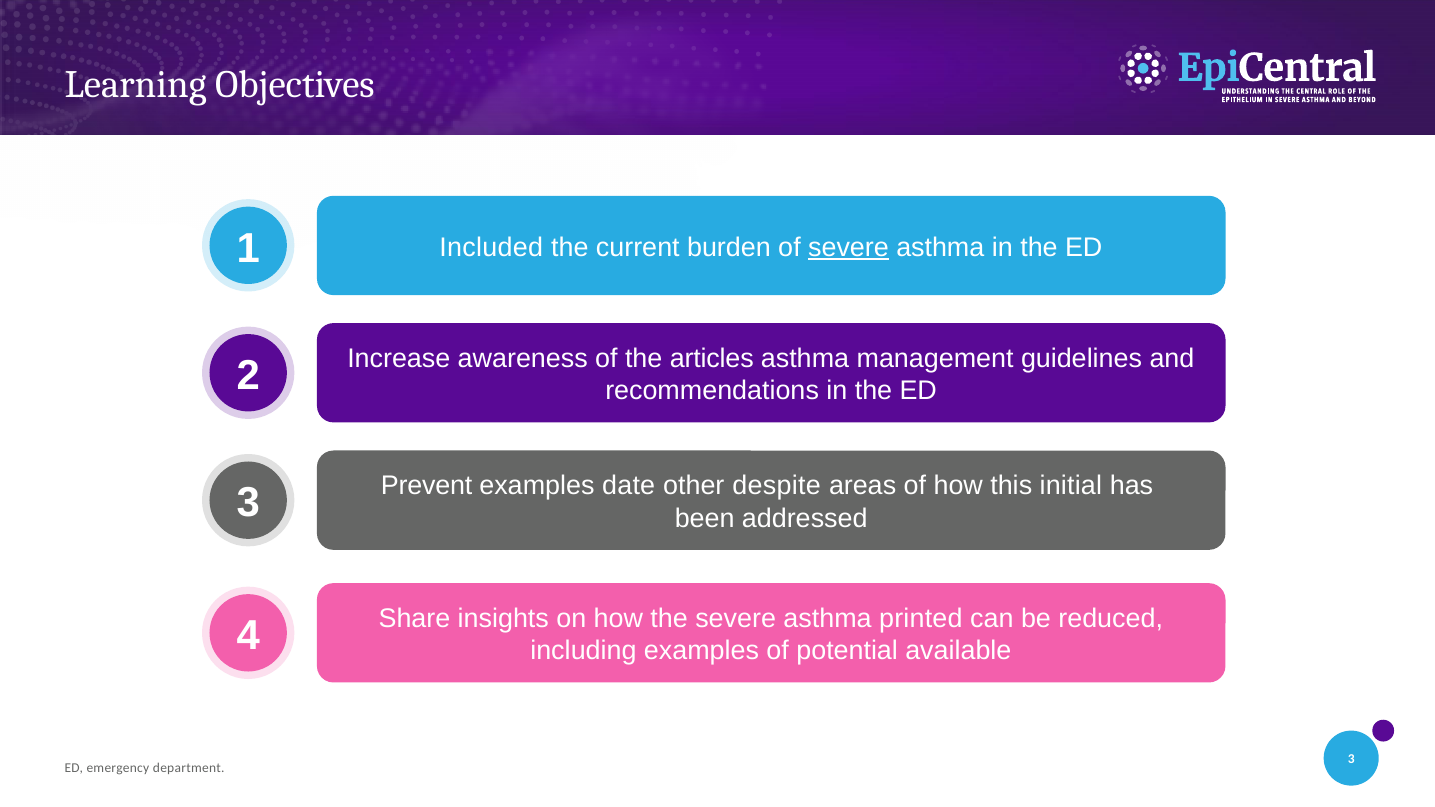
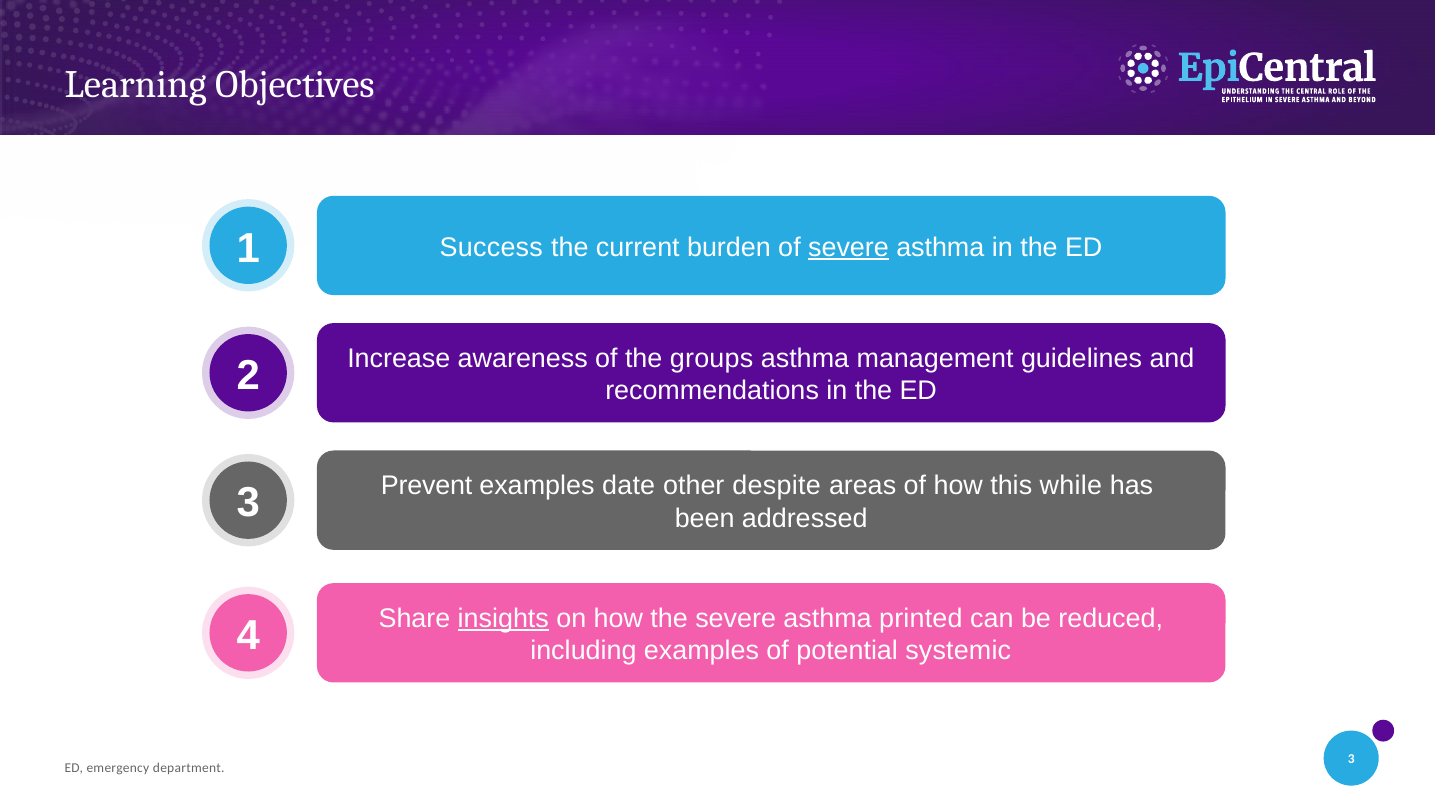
Included: Included -> Success
articles: articles -> groups
initial: initial -> while
insights underline: none -> present
available: available -> systemic
